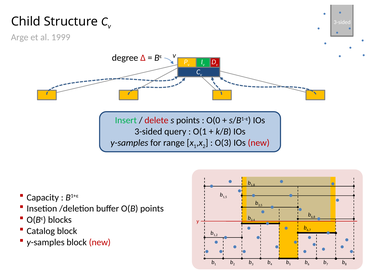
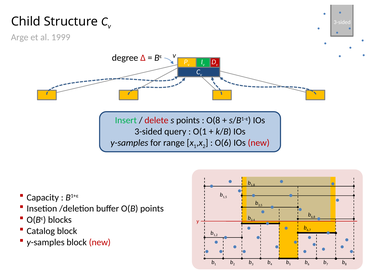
O(0: O(0 -> O(8
O(3: O(3 -> O(6
